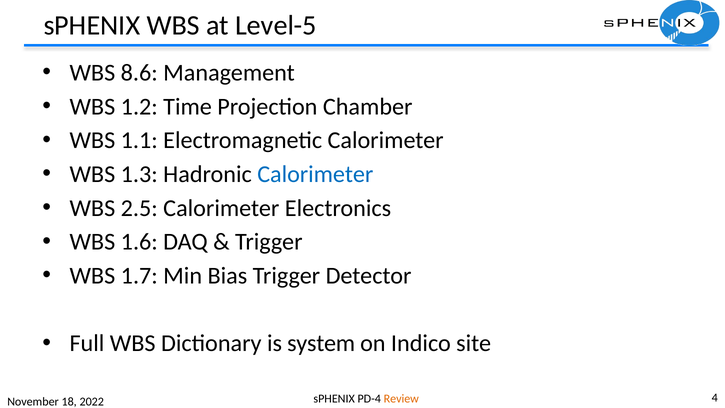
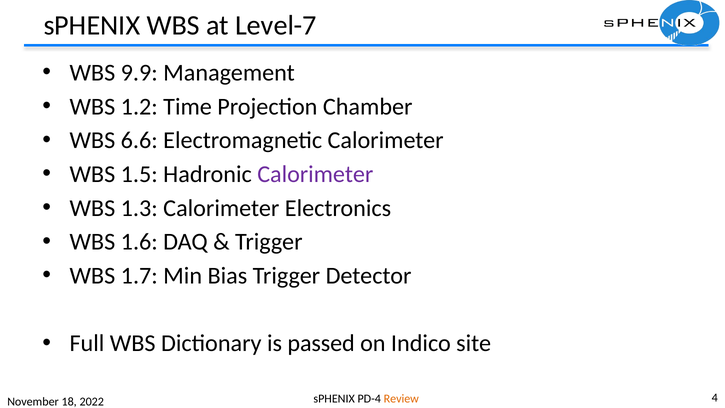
Level-5: Level-5 -> Level-7
8.6: 8.6 -> 9.9
1.1: 1.1 -> 6.6
1.3: 1.3 -> 1.5
Calorimeter at (315, 174) colour: blue -> purple
2.5: 2.5 -> 1.3
system: system -> passed
